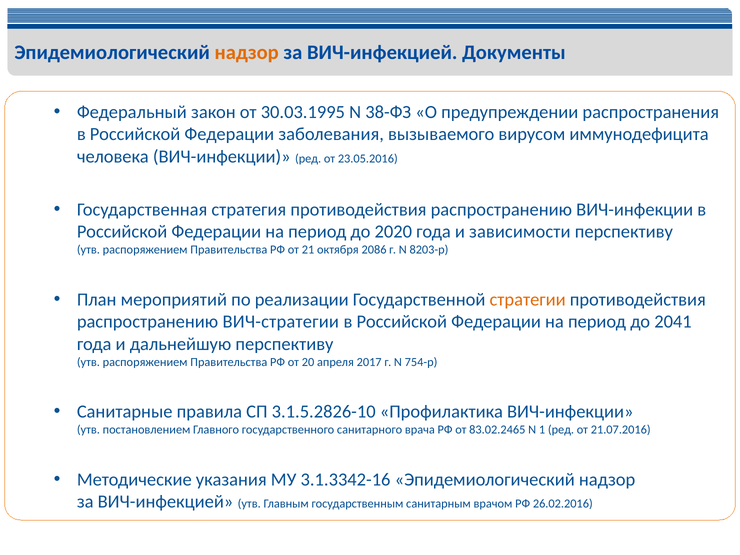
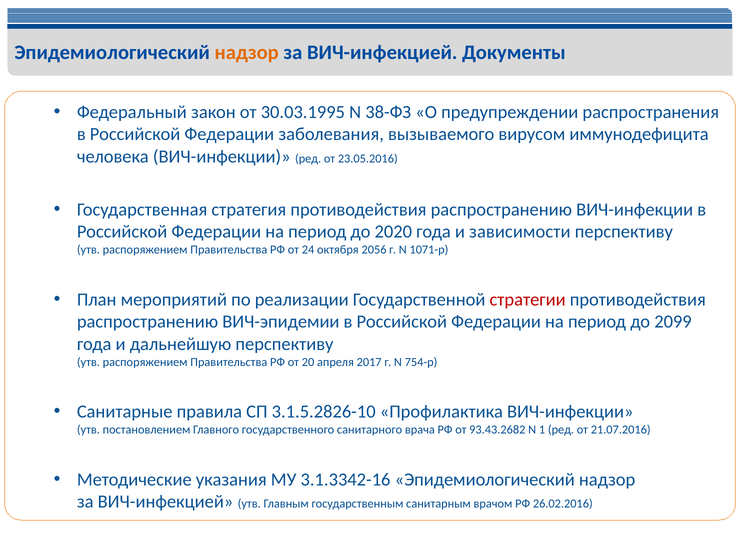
21: 21 -> 24
2086: 2086 -> 2056
8203-р: 8203-р -> 1071-р
стратегии colour: orange -> red
ВИЧ-стратегии: ВИЧ-стратегии -> ВИЧ-эпидемии
2041: 2041 -> 2099
83.02.2465: 83.02.2465 -> 93.43.2682
